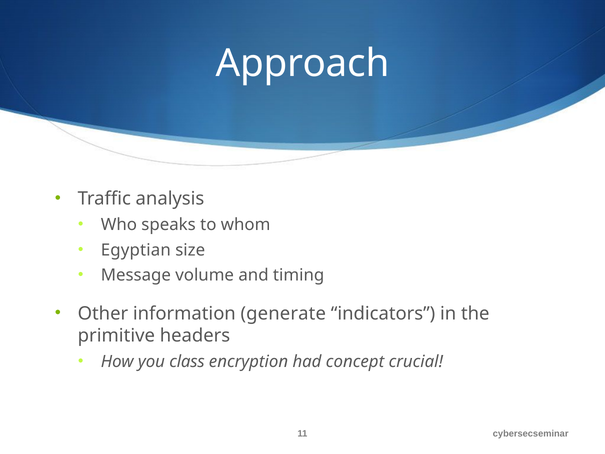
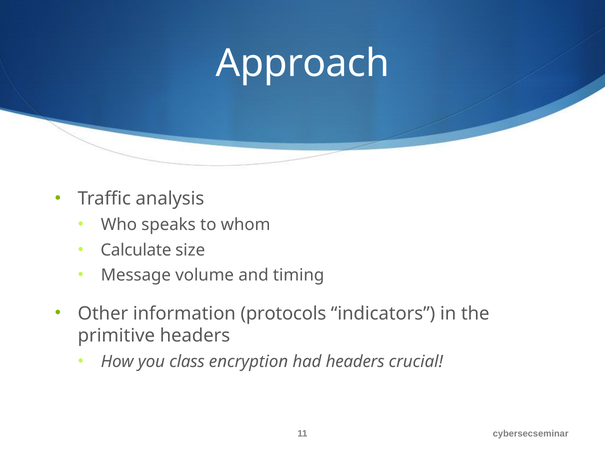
Egyptian: Egyptian -> Calculate
generate: generate -> protocols
had concept: concept -> headers
